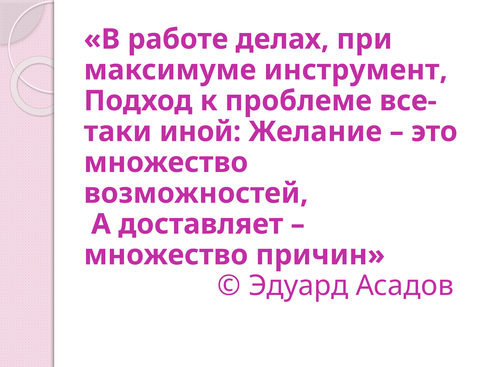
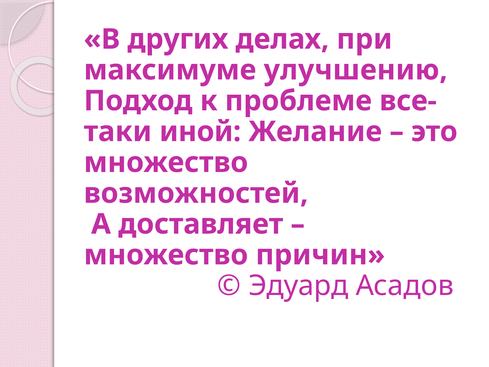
работе: работе -> других
инструмент: инструмент -> улучшению
